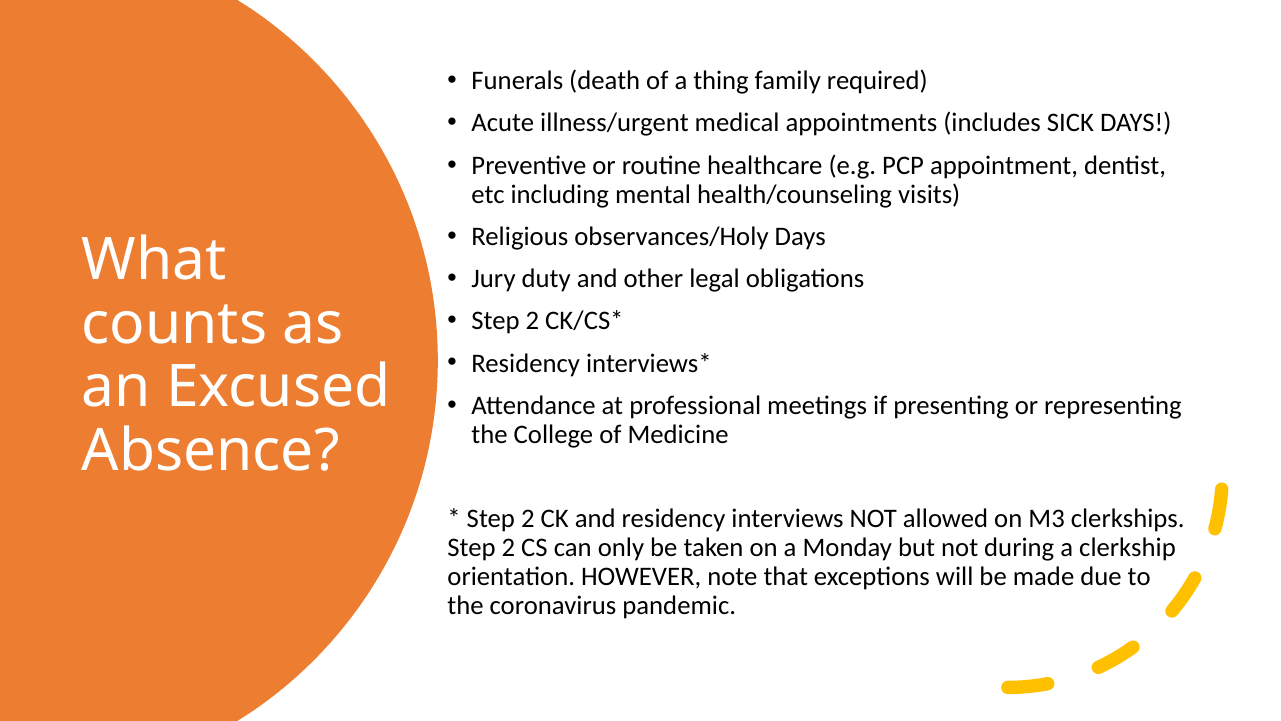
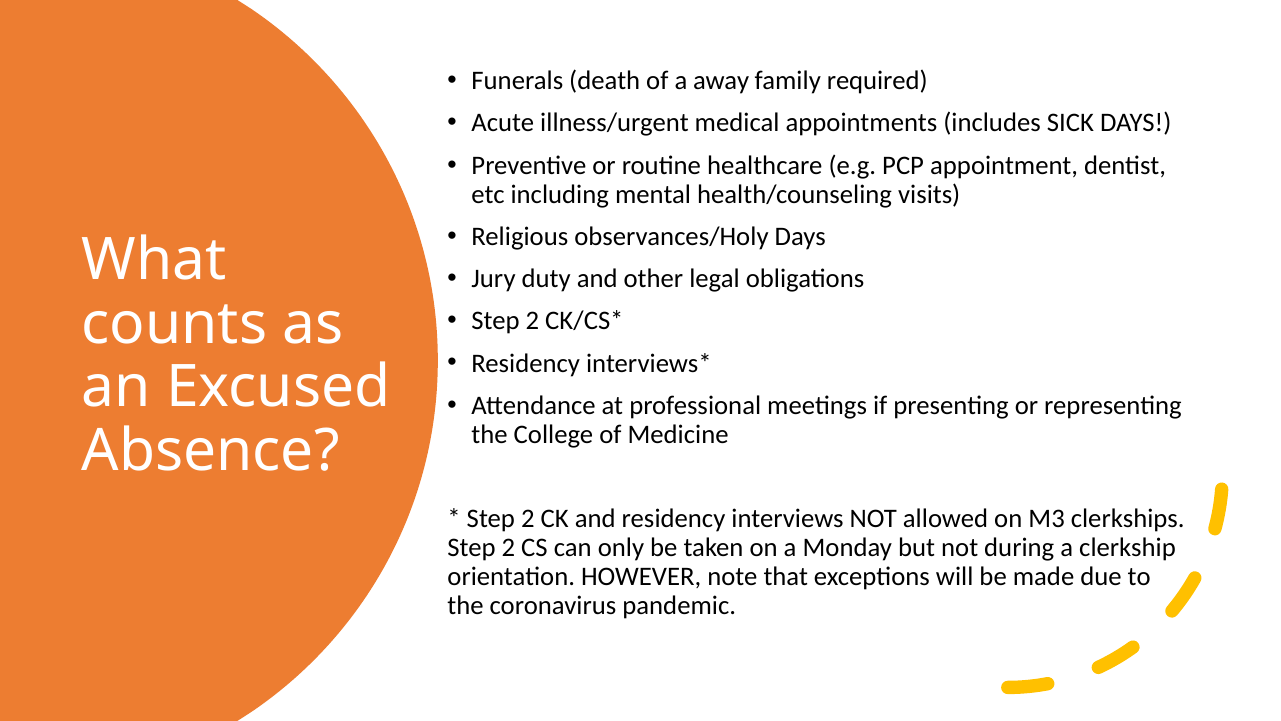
thing: thing -> away
